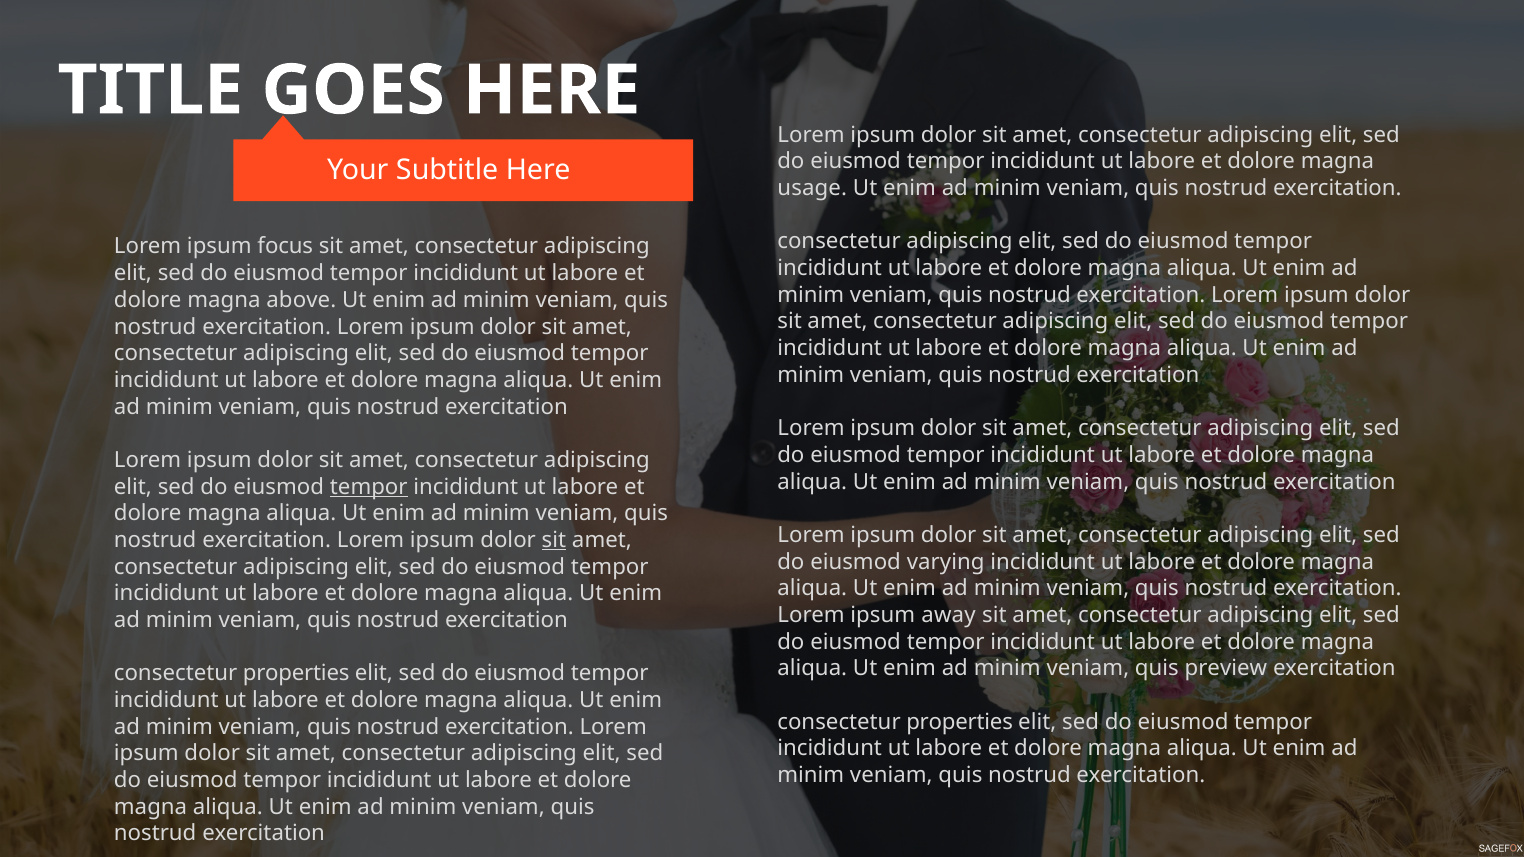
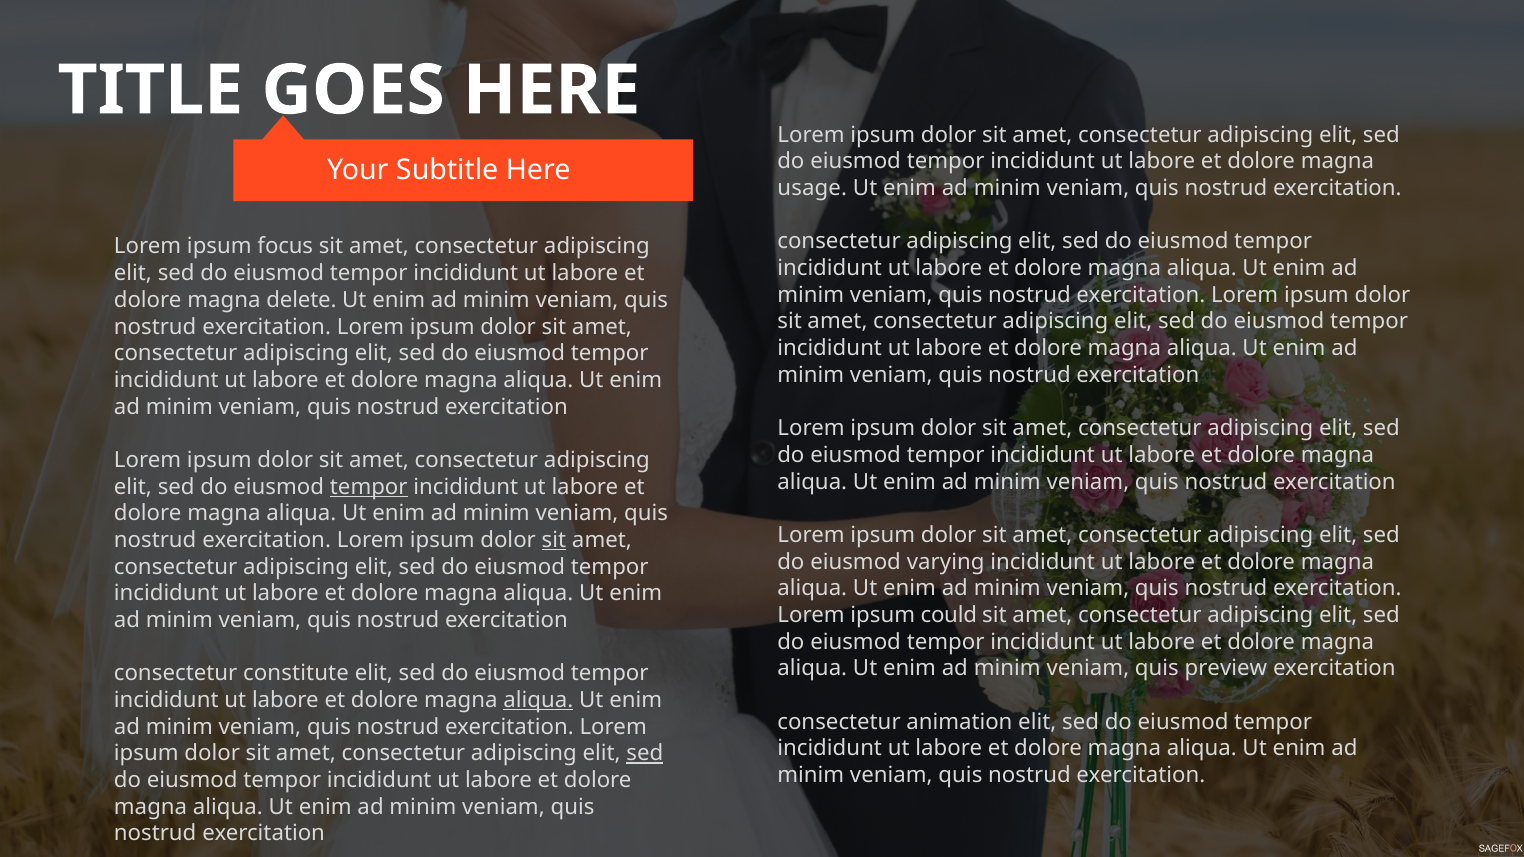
above: above -> delete
away: away -> could
properties at (296, 674): properties -> constitute
aliqua at (538, 700) underline: none -> present
properties at (960, 722): properties -> animation
sed at (645, 754) underline: none -> present
